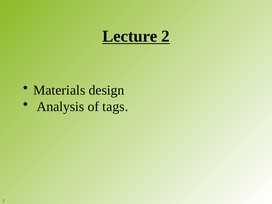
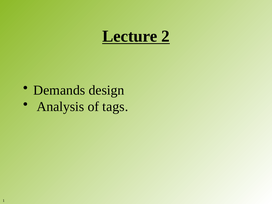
Materials: Materials -> Demands
